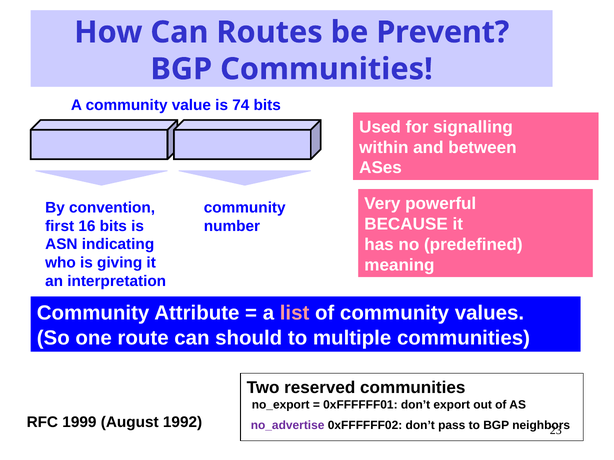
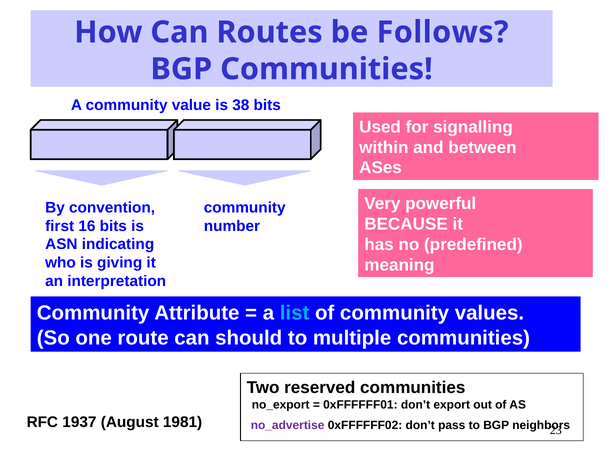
Prevent: Prevent -> Follows
74: 74 -> 38
list colour: pink -> light blue
1999: 1999 -> 1937
1992: 1992 -> 1981
